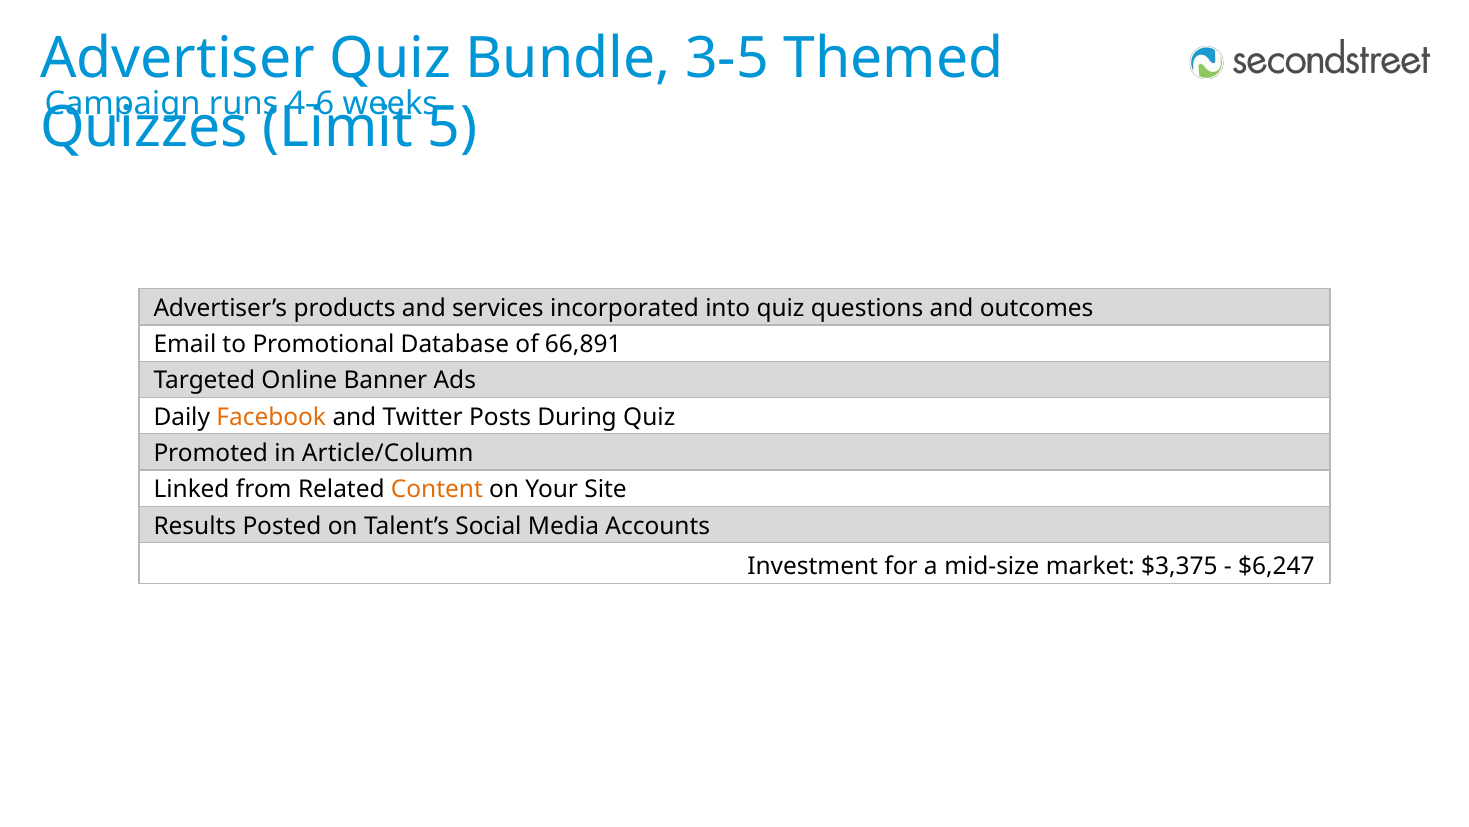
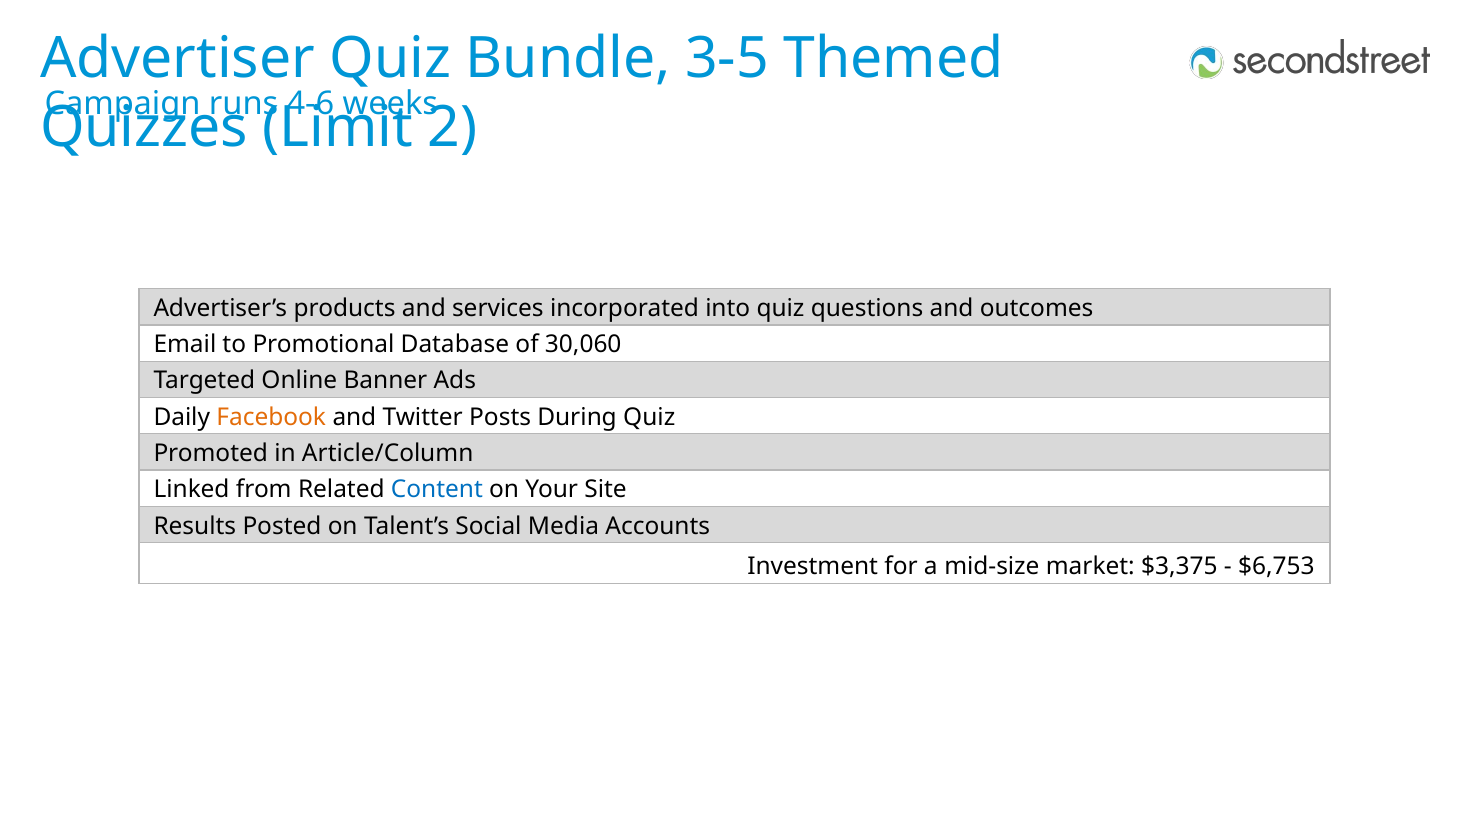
5: 5 -> 2
66,891: 66,891 -> 30,060
Content colour: orange -> blue
$6,247: $6,247 -> $6,753
